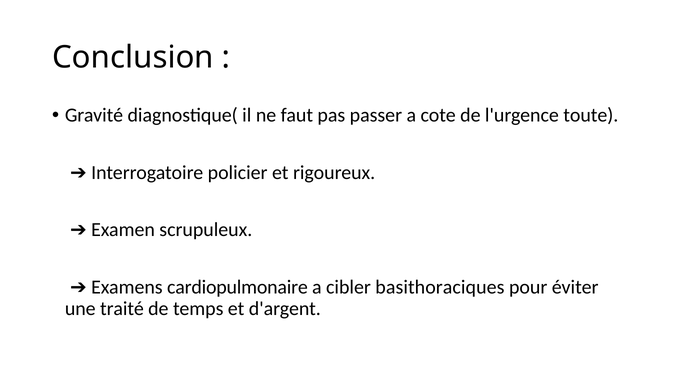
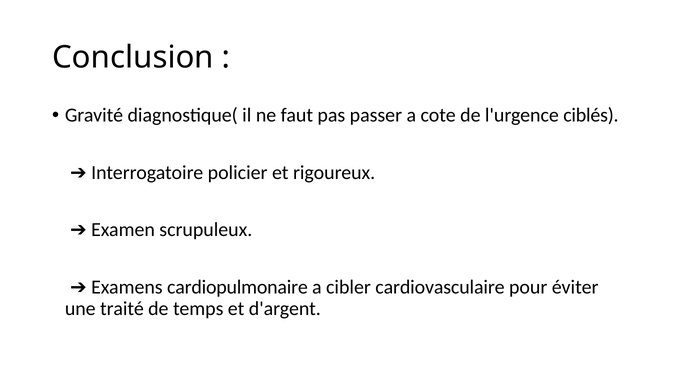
toute: toute -> ciblés
basithoraciques: basithoraciques -> cardiovasculaire
